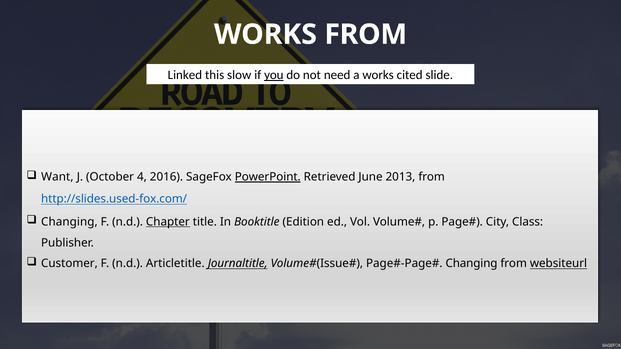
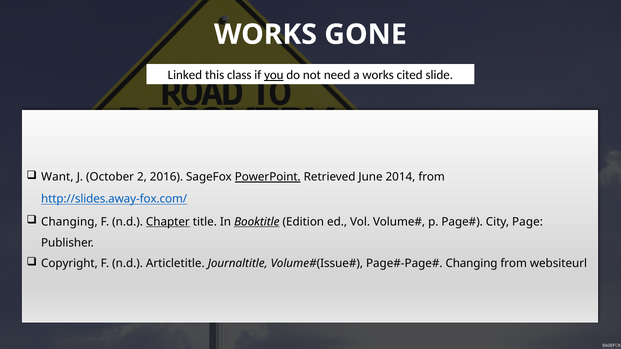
WORKS FROM: FROM -> GONE
slow: slow -> class
4: 4 -> 2
2013: 2013 -> 2014
http://slides.used-fox.com/: http://slides.used-fox.com/ -> http://slides.away-fox.com/
Booktitle underline: none -> present
Class: Class -> Page
Customer: Customer -> Copyright
Journaltitle underline: present -> none
websiteurl underline: present -> none
